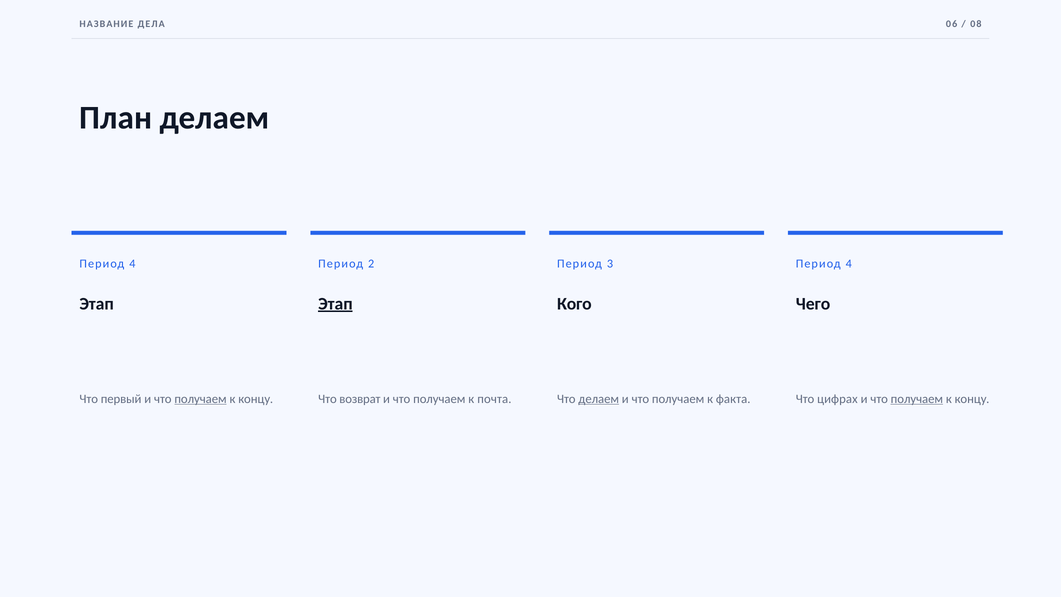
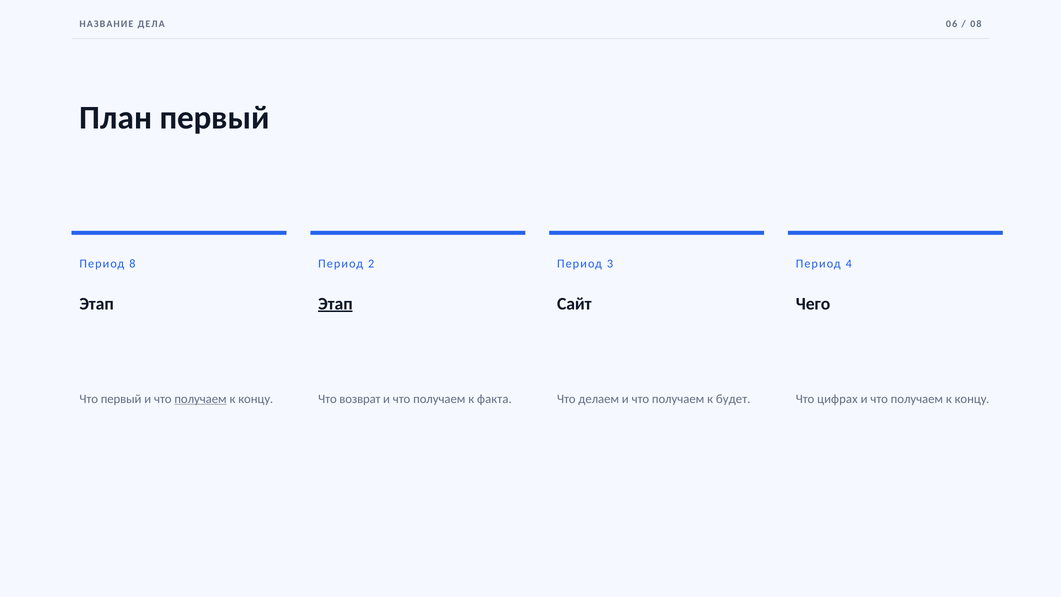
План делаем: делаем -> первый
4 at (132, 263): 4 -> 8
Кого: Кого -> Сайт
почта: почта -> факта
делаем at (599, 399) underline: present -> none
факта: факта -> будет
получаем at (917, 399) underline: present -> none
